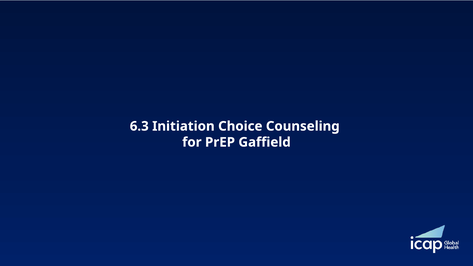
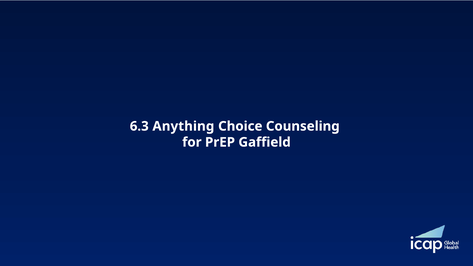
Initiation: Initiation -> Anything
